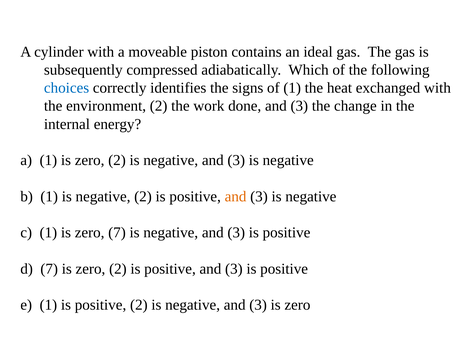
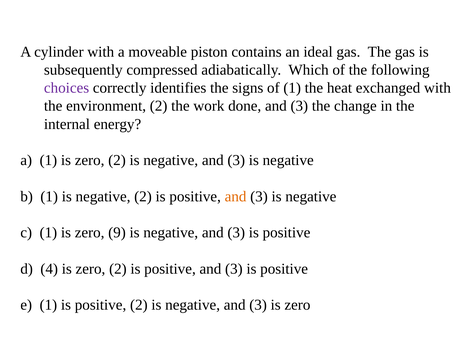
choices colour: blue -> purple
zero 7: 7 -> 9
d 7: 7 -> 4
